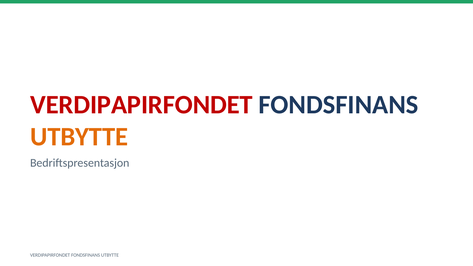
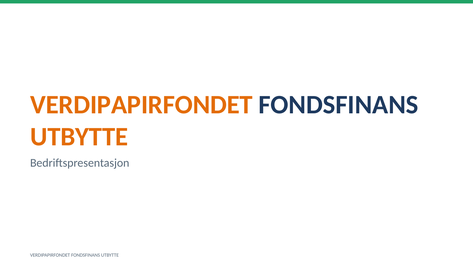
VERDIPAPIRFONDET at (141, 105) colour: red -> orange
